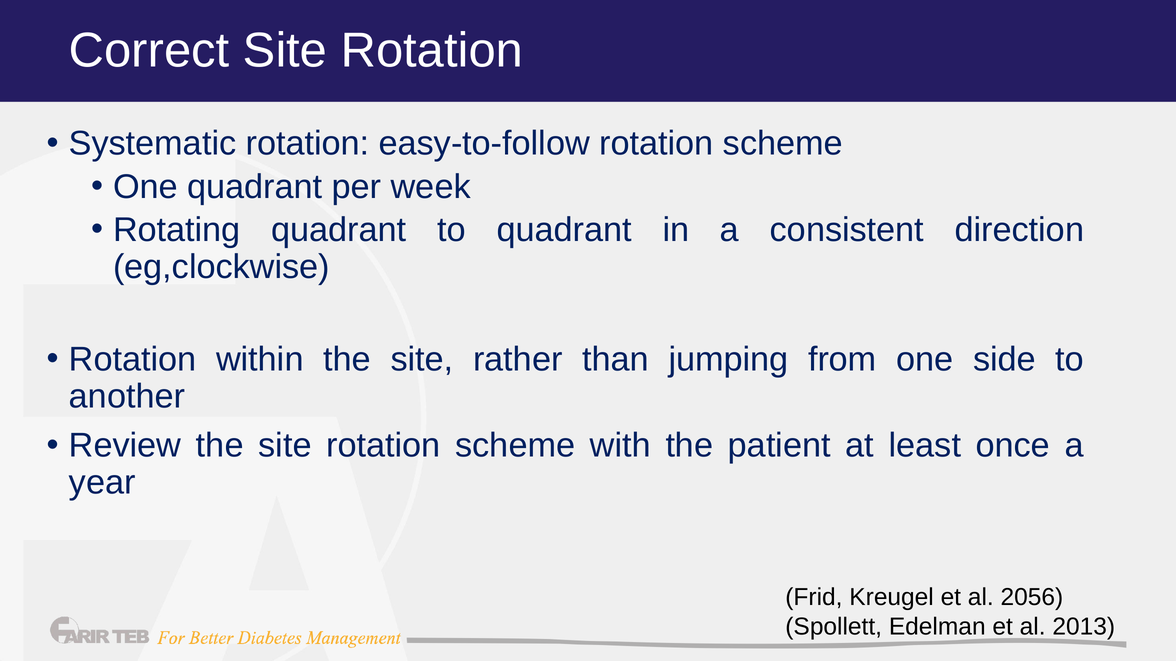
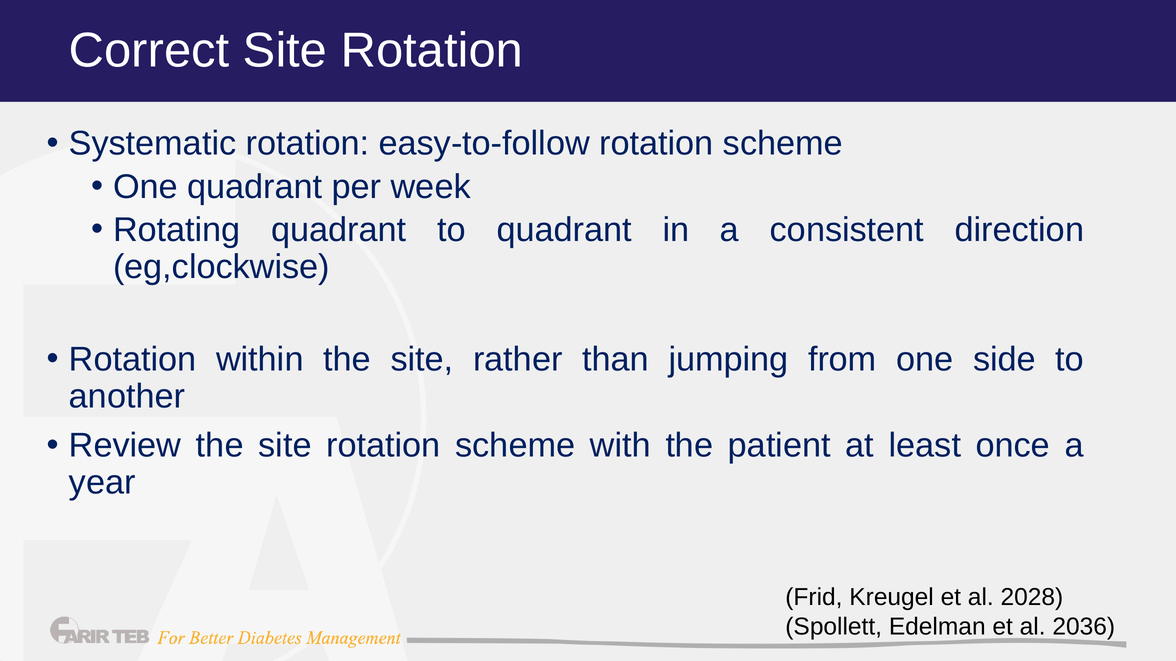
2056: 2056 -> 2028
2013: 2013 -> 2036
